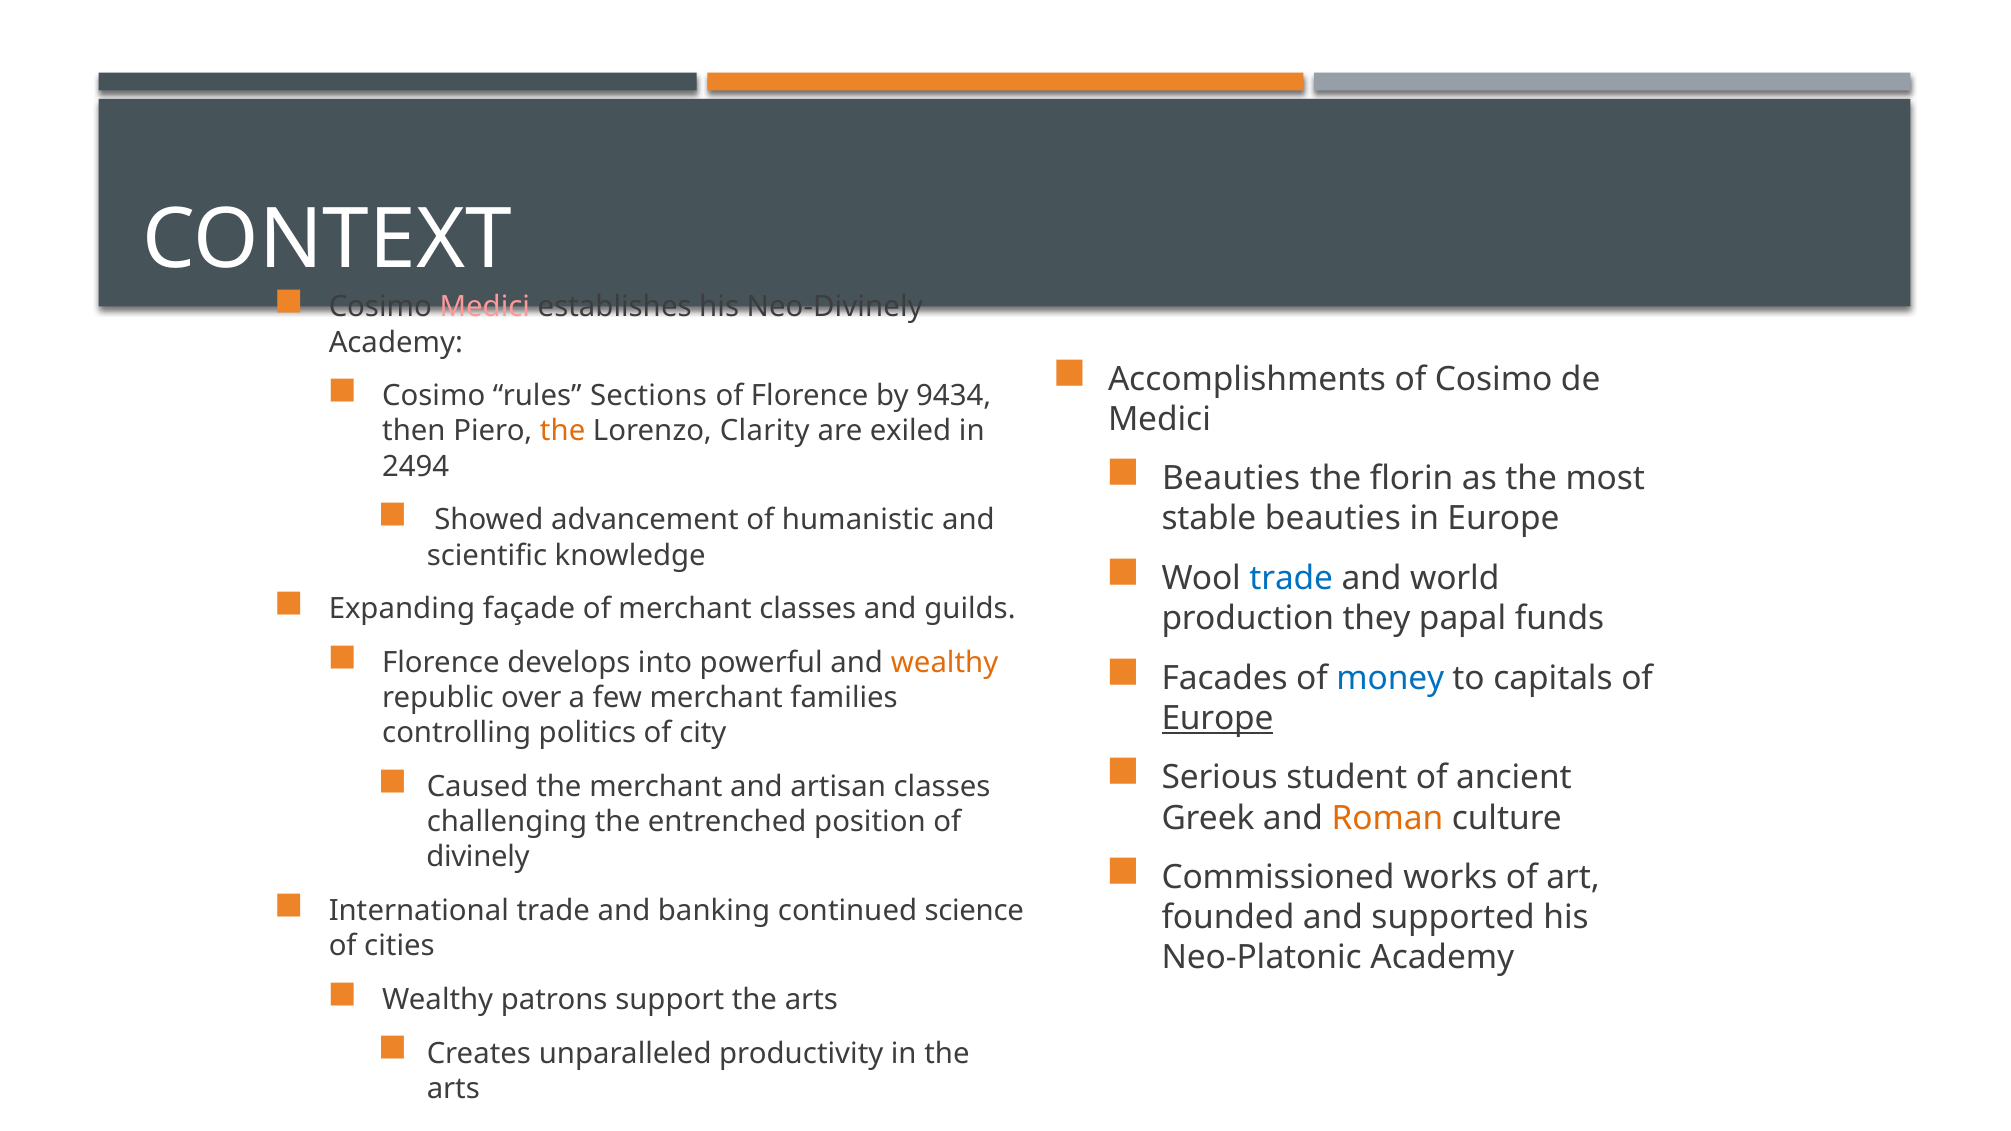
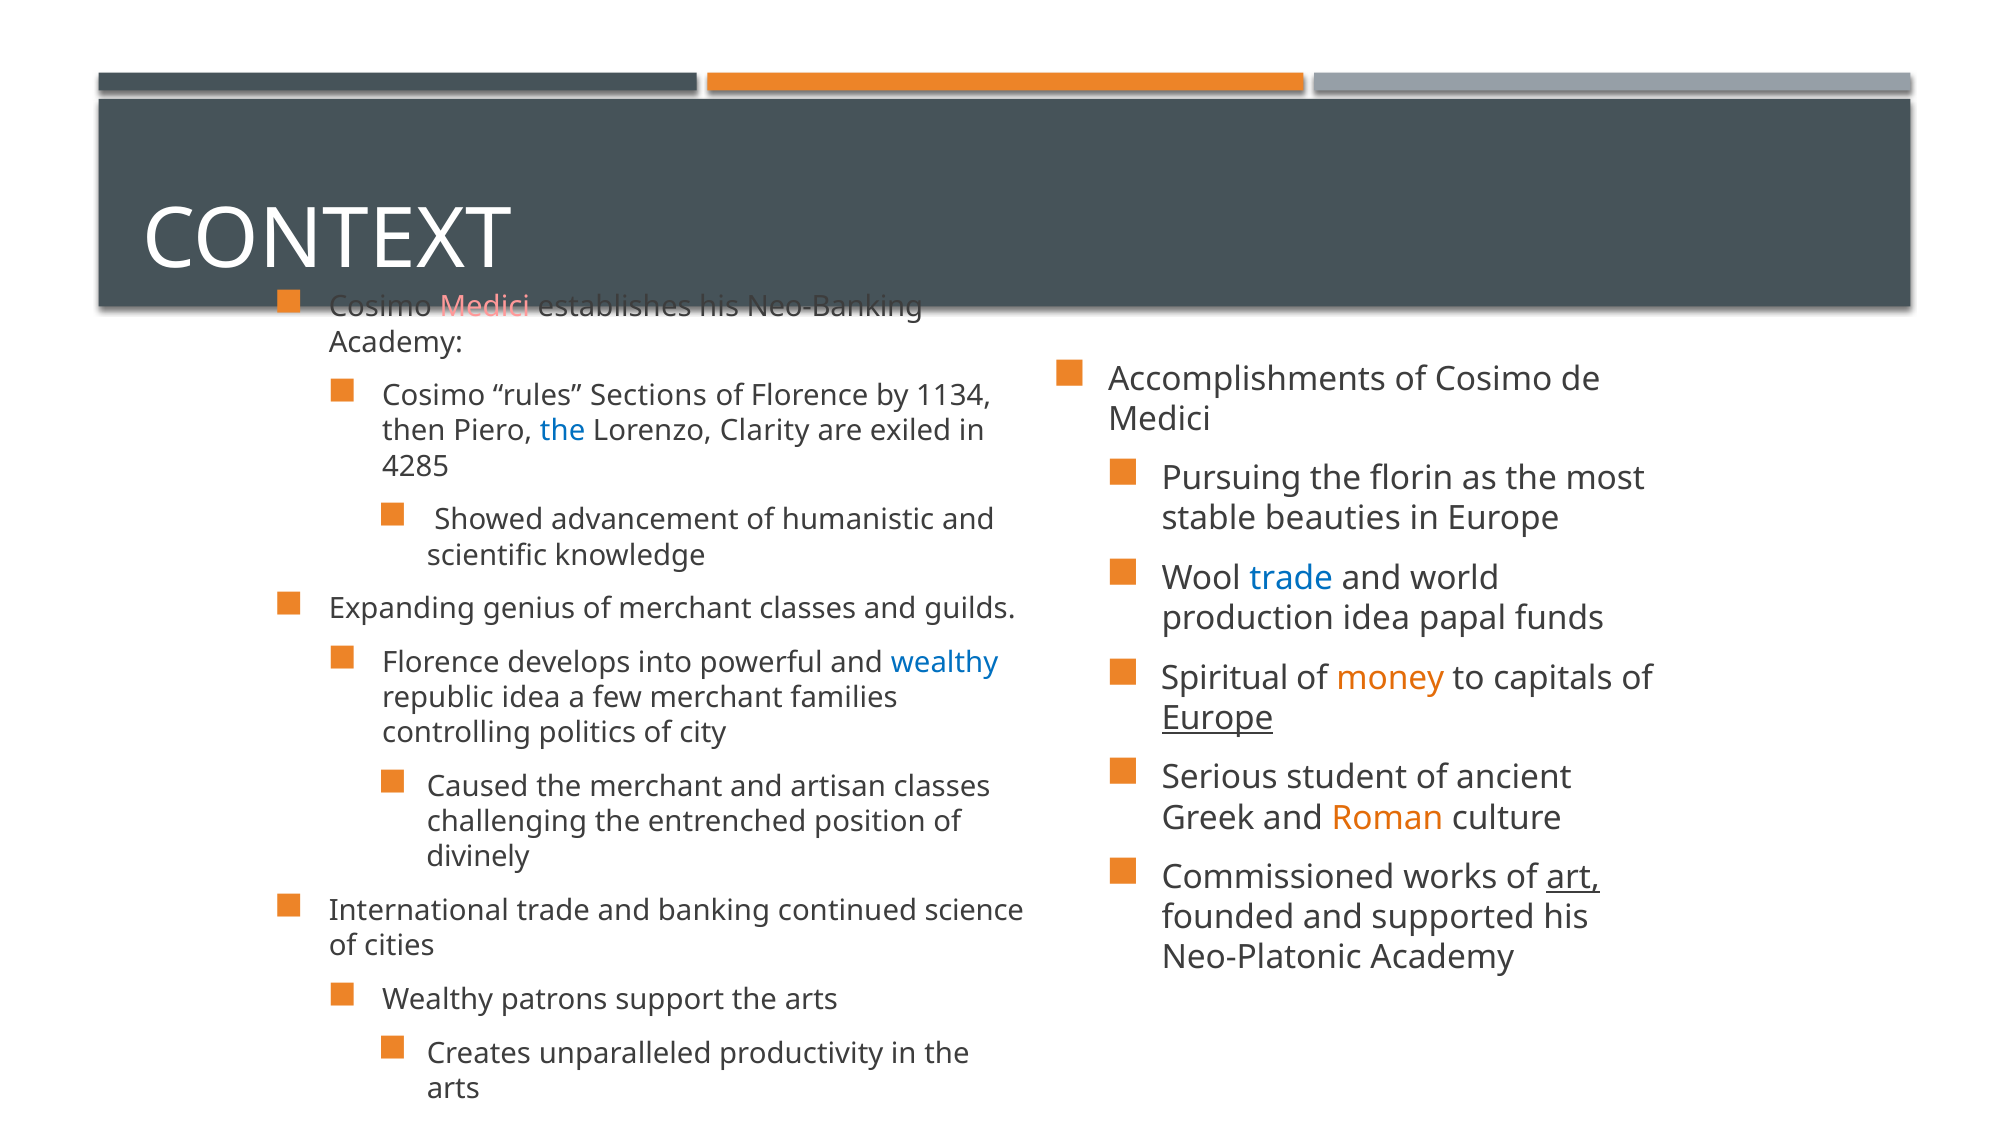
Neo-Divinely: Neo-Divinely -> Neo-Banking
9434: 9434 -> 1134
the at (563, 431) colour: orange -> blue
2494: 2494 -> 4285
Beauties at (1231, 479): Beauties -> Pursuing
façade: façade -> genius
production they: they -> idea
wealthy at (945, 663) colour: orange -> blue
Facades: Facades -> Spiritual
money colour: blue -> orange
republic over: over -> idea
art underline: none -> present
